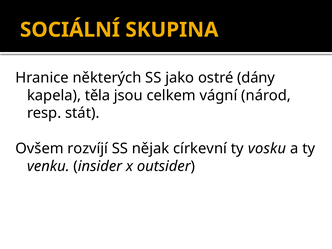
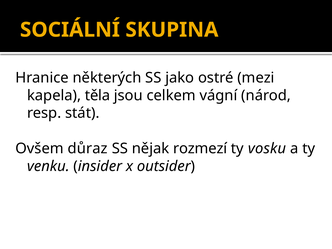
dány: dány -> mezi
rozvíjí: rozvíjí -> důraz
církevní: církevní -> rozmezí
